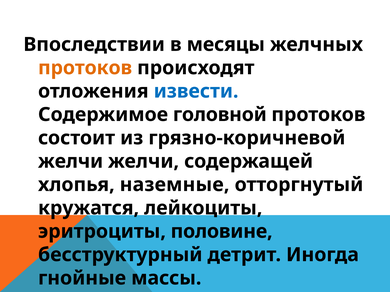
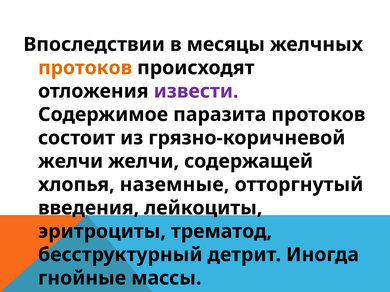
извести colour: blue -> purple
головной: головной -> паразита
кружатся: кружатся -> введения
половине: половине -> трематод
